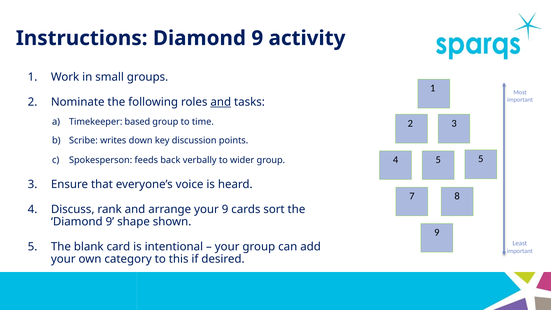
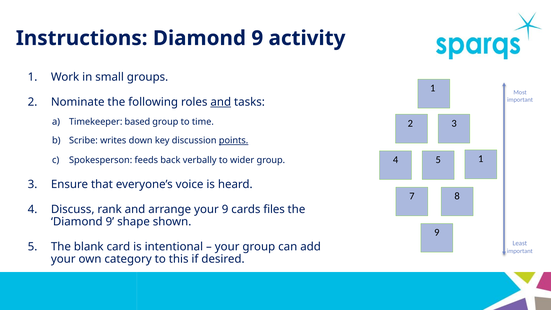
points underline: none -> present
4 5: 5 -> 1
sort: sort -> files
